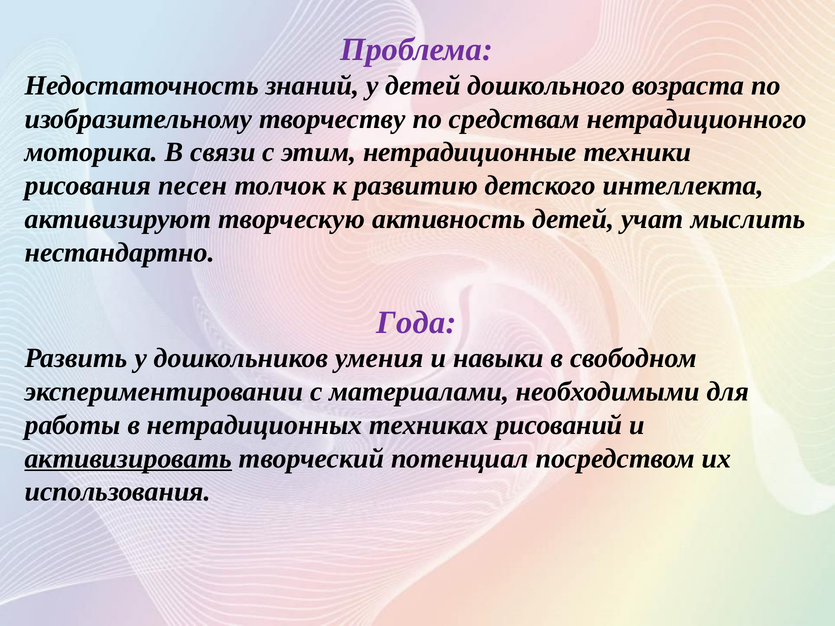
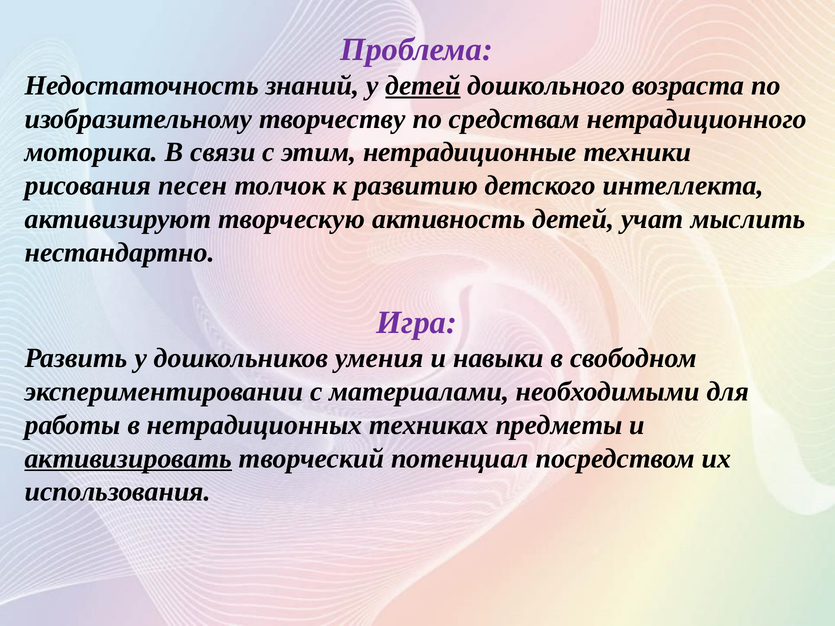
детей at (423, 86) underline: none -> present
Года: Года -> Игра
рисований: рисований -> предметы
